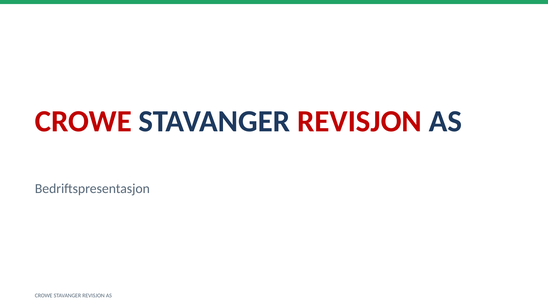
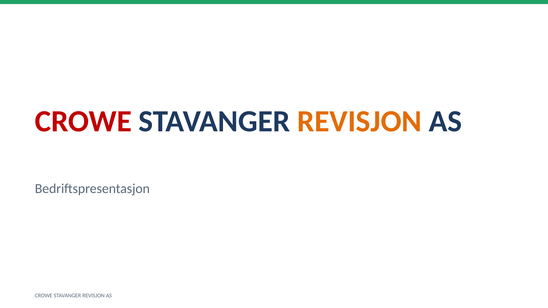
REVISJON at (360, 122) colour: red -> orange
